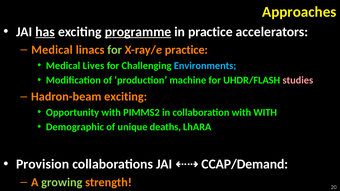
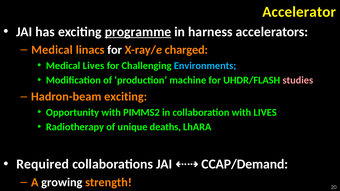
Approaches: Approaches -> Accelerator
has underline: present -> none
in practice: practice -> harness
for at (115, 50) colour: light green -> white
X-ray/e practice: practice -> charged
with WITH: WITH -> LIVES
Demographic: Demographic -> Radiotherapy
Provision: Provision -> Required
growing colour: light green -> white
